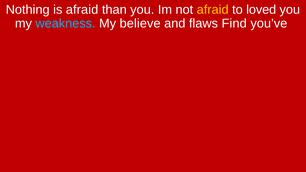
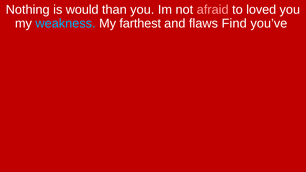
is afraid: afraid -> would
afraid at (213, 10) colour: yellow -> pink
believe: believe -> farthest
